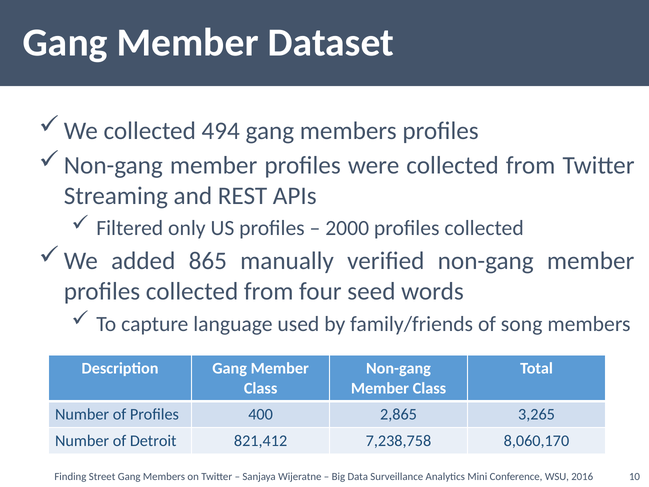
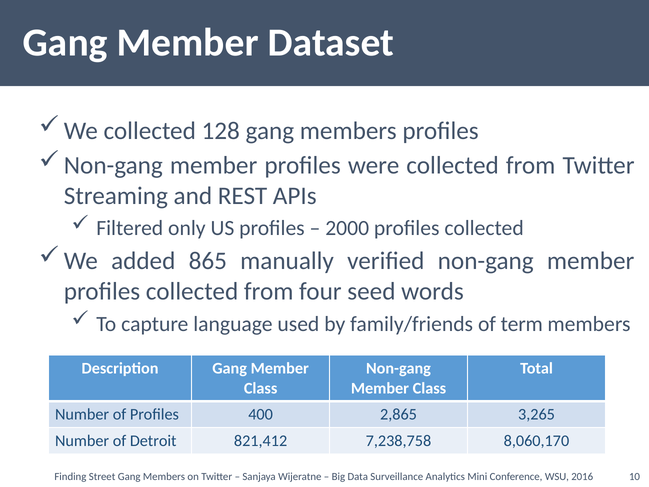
494: 494 -> 128
song: song -> term
